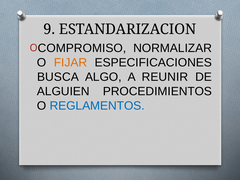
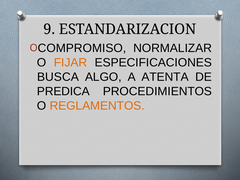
REUNIR: REUNIR -> ATENTA
ALGUIEN: ALGUIEN -> PREDICA
REGLAMENTOS colour: blue -> orange
